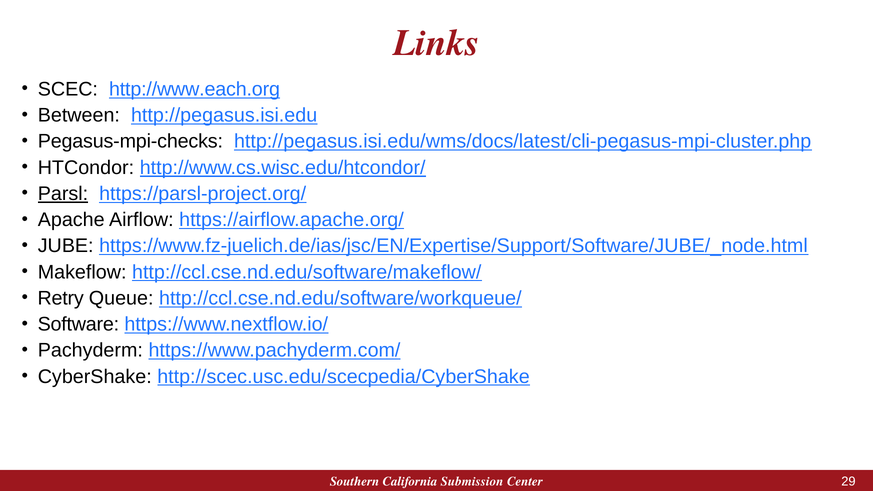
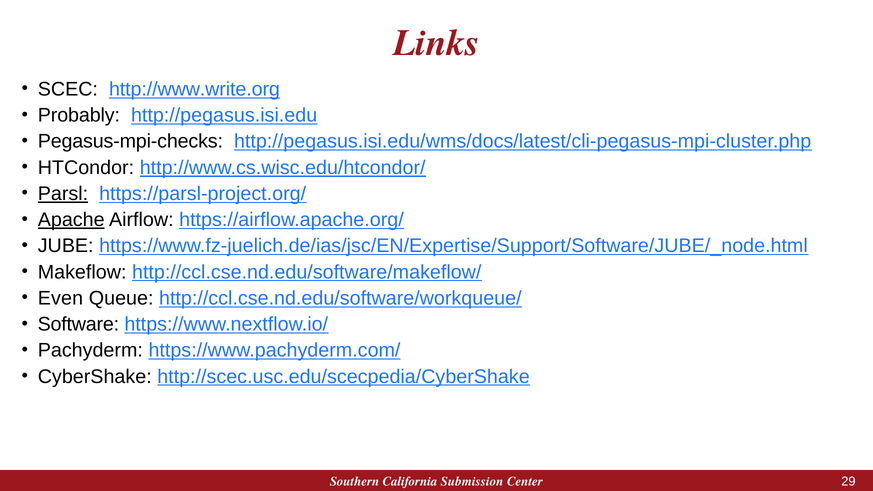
http://www.each.org: http://www.each.org -> http://www.write.org
Between: Between -> Probably
Apache underline: none -> present
Retry: Retry -> Even
